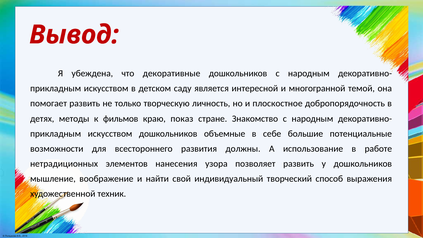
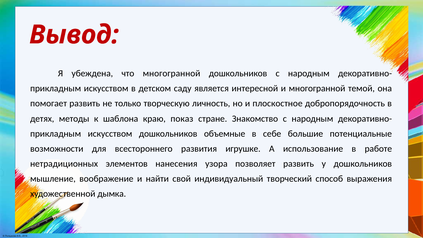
что декоративные: декоративные -> многогранной
фильмов: фильмов -> шаблона
должны: должны -> игрушке
техник: техник -> дымка
